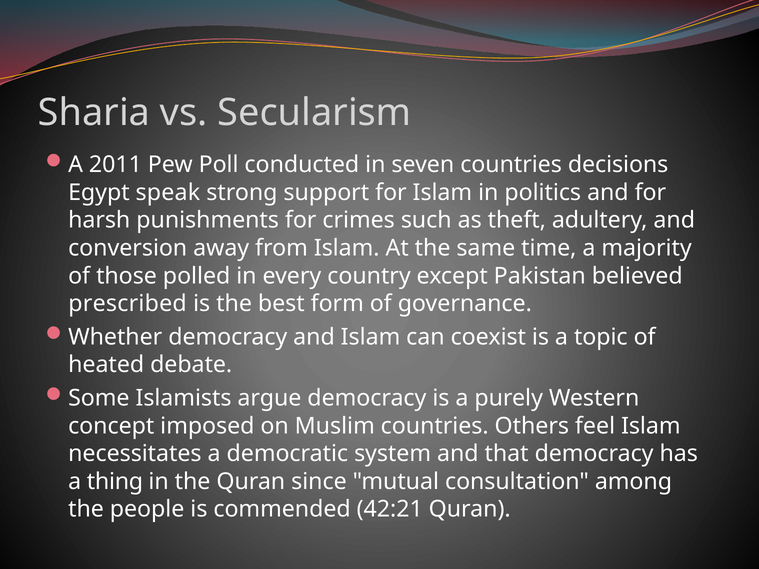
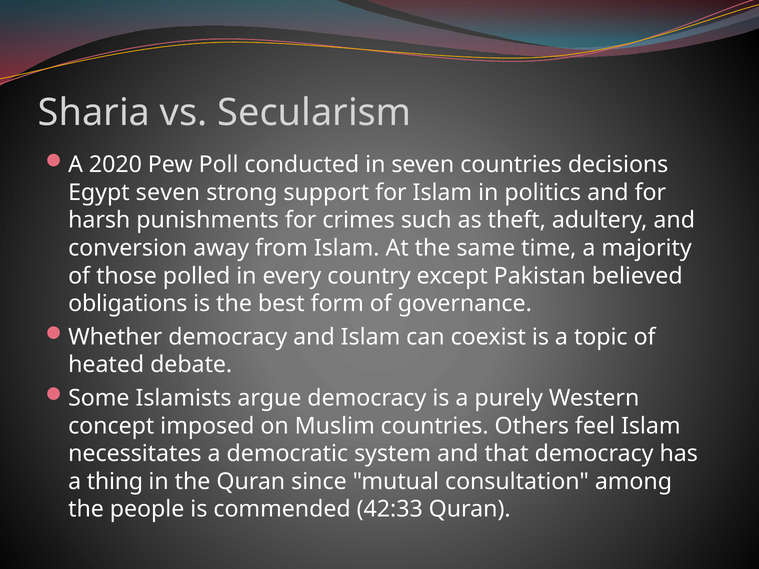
2011: 2011 -> 2020
Egypt speak: speak -> seven
prescribed: prescribed -> obligations
42:21: 42:21 -> 42:33
